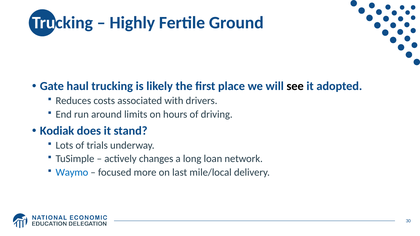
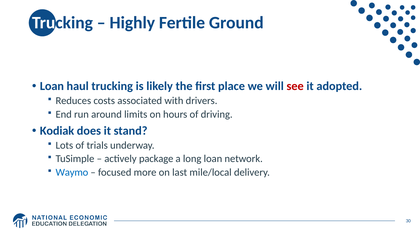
Gate at (52, 86): Gate -> Loan
see colour: black -> red
changes: changes -> package
